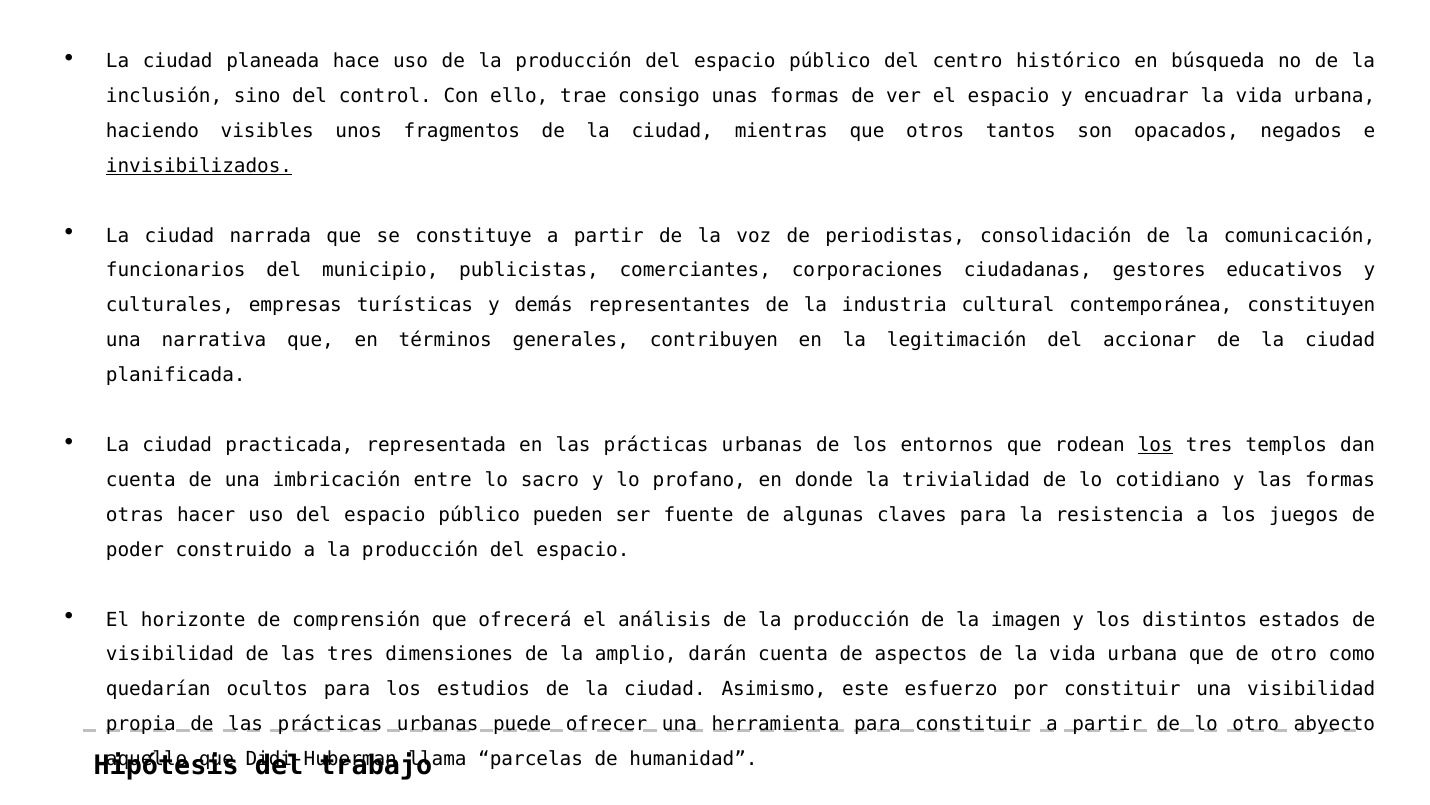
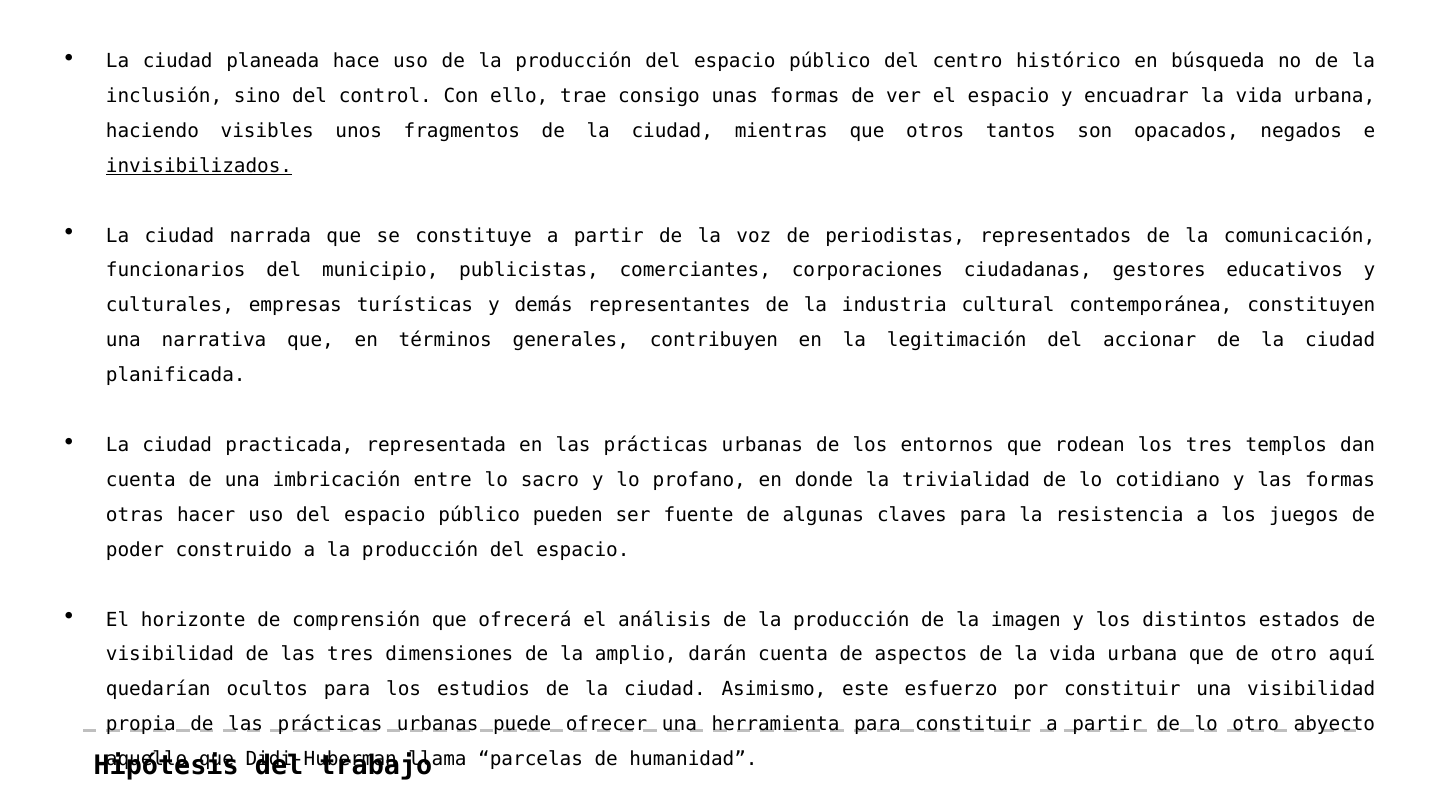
consolidación: consolidación -> representados
los at (1155, 445) underline: present -> none
como: como -> aquí
